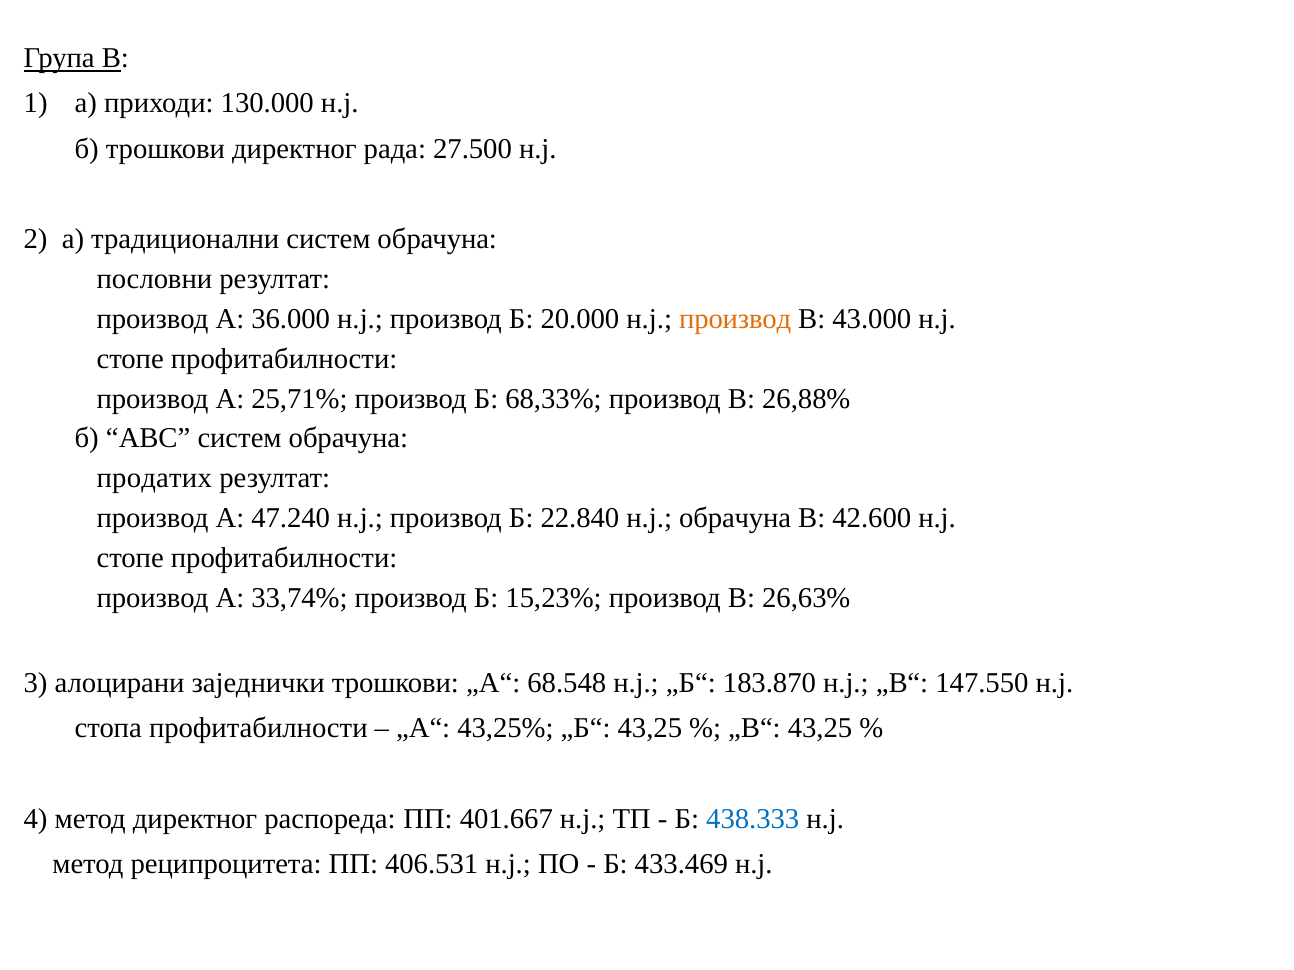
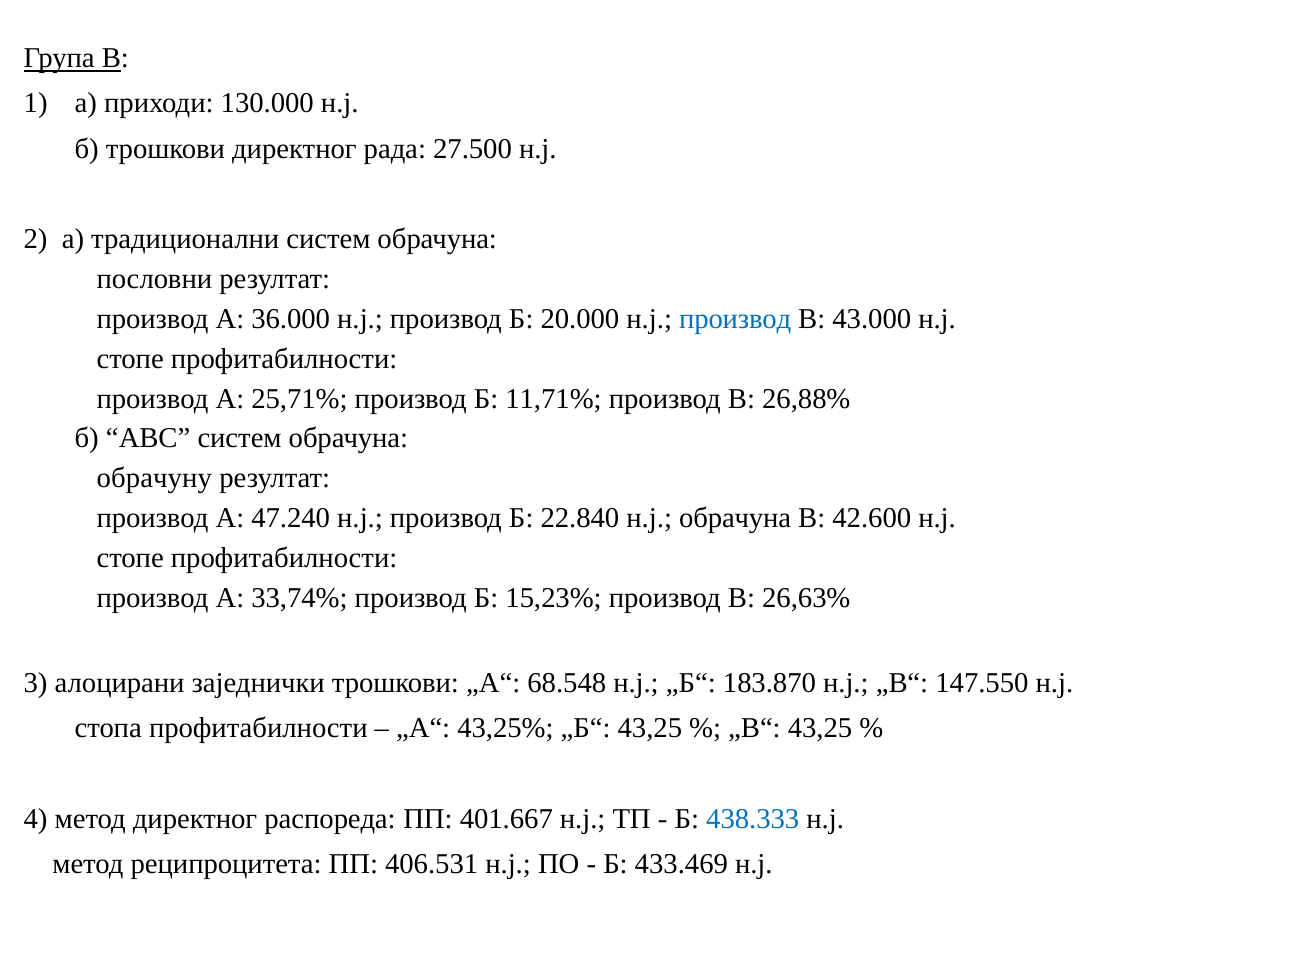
производ at (735, 319) colour: orange -> blue
68,33%: 68,33% -> 11,71%
продатих: продатих -> обрачуну
